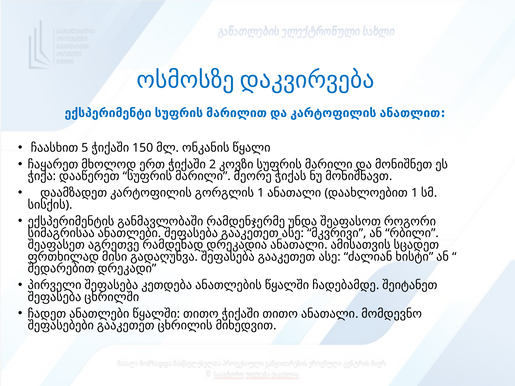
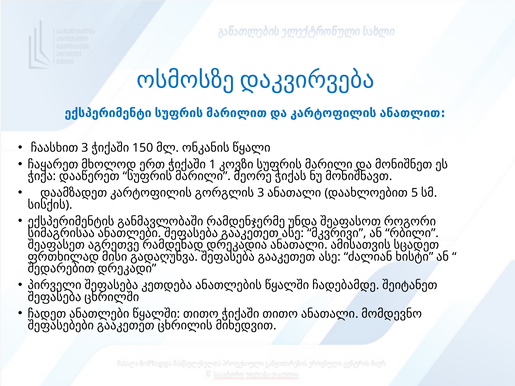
5 at (85, 148): 5 -> 3
2: 2 -> 1
1 at (261, 193): 1 -> 3
1 at (415, 193): 1 -> 5
